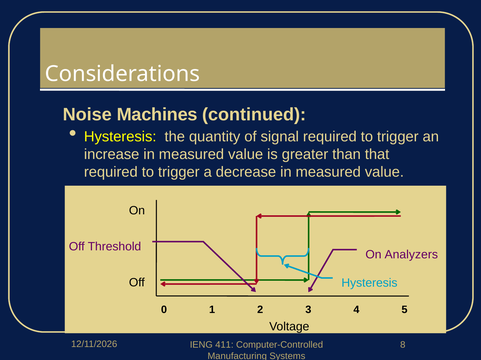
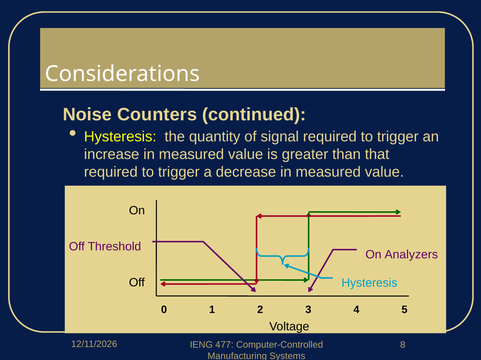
Machines: Machines -> Counters
411: 411 -> 477
